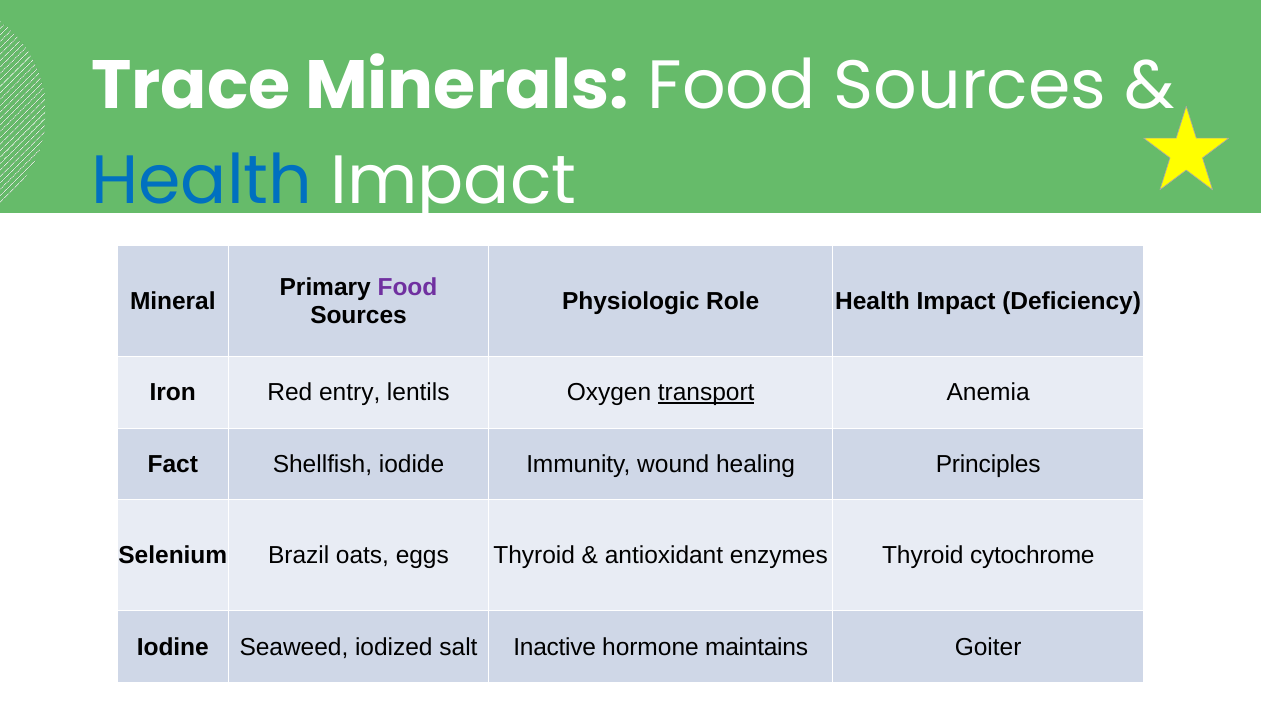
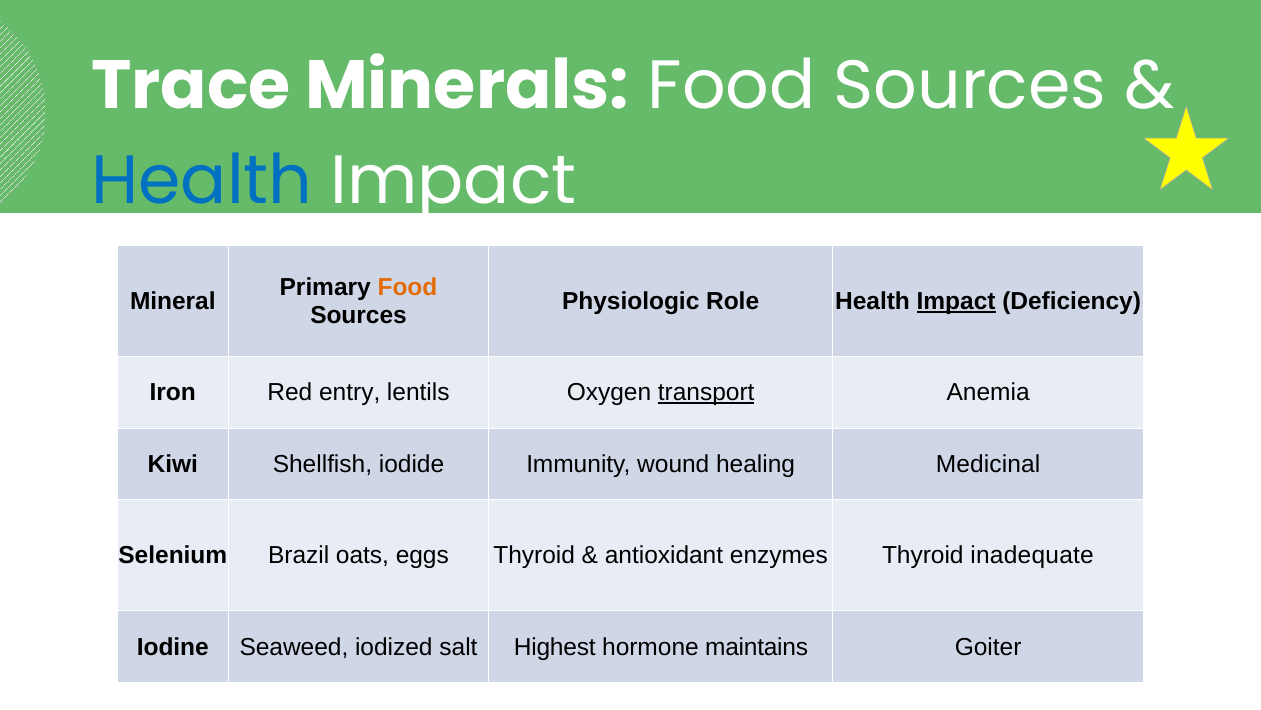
Food at (407, 287) colour: purple -> orange
Impact at (956, 301) underline: none -> present
Fact: Fact -> Kiwi
Principles: Principles -> Medicinal
cytochrome: cytochrome -> inadequate
Inactive: Inactive -> Highest
